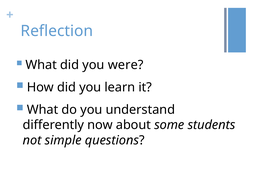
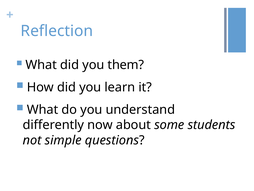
were: were -> them
